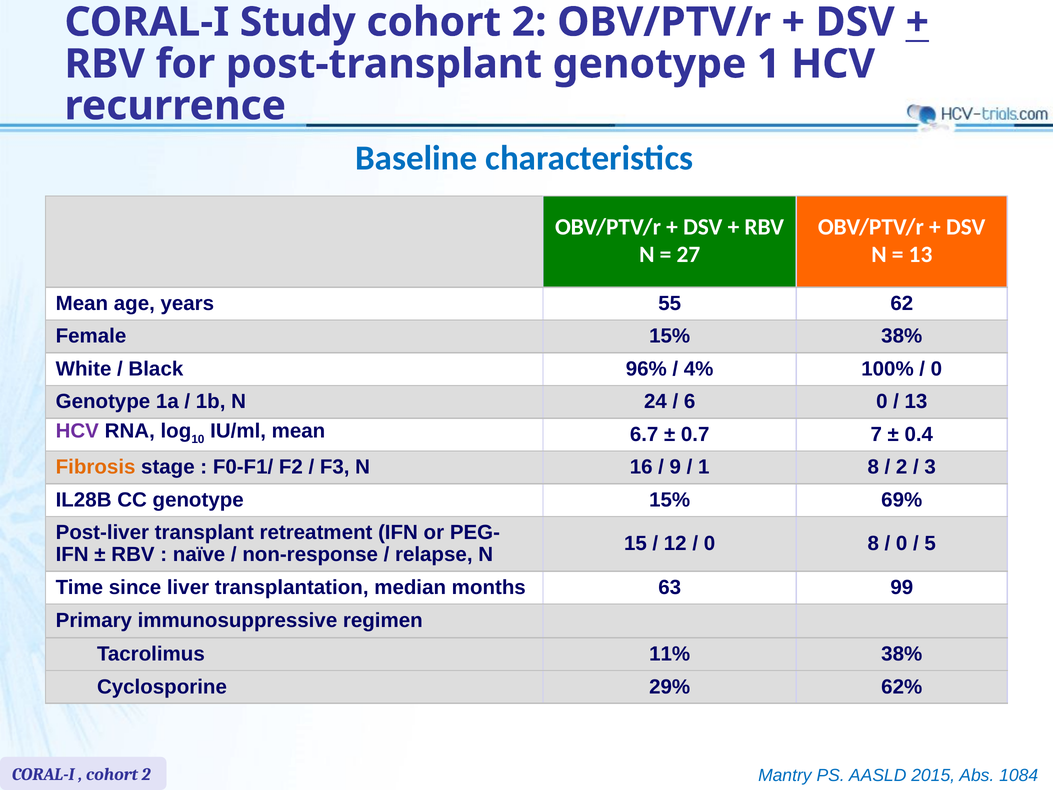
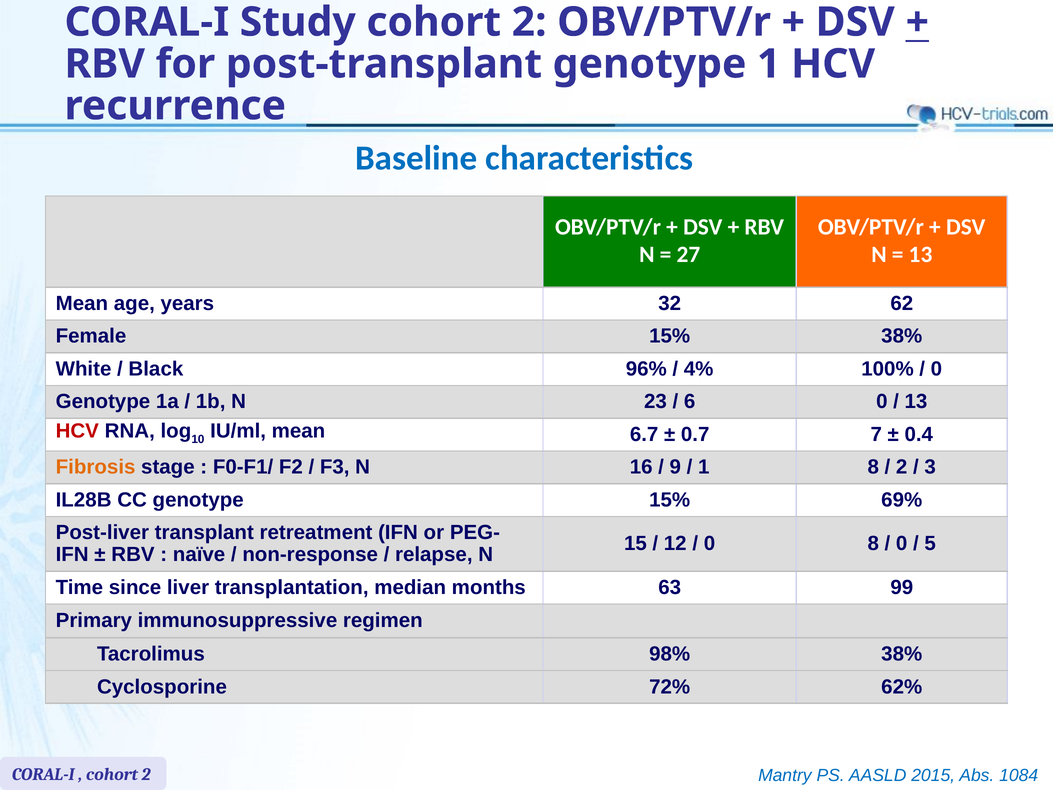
55: 55 -> 32
24: 24 -> 23
HCV at (77, 431) colour: purple -> red
11%: 11% -> 98%
29%: 29% -> 72%
